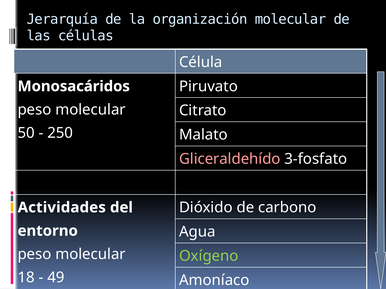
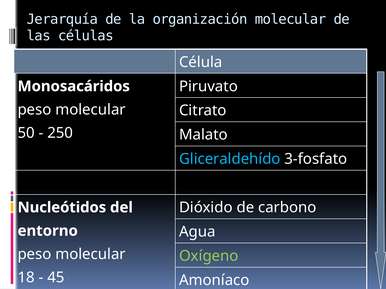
Gliceraldehído colour: pink -> light blue
Actividades: Actividades -> Nucleótidos
49: 49 -> 45
